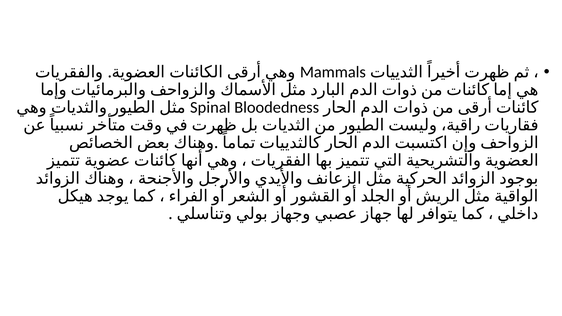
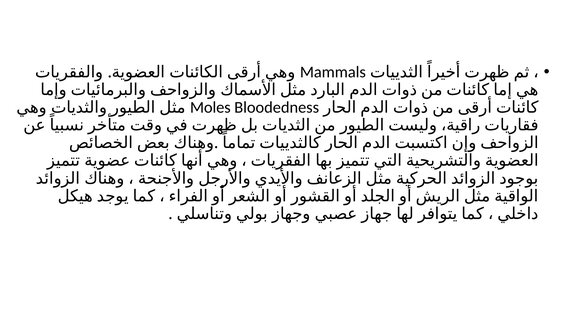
Spinal: Spinal -> Moles
